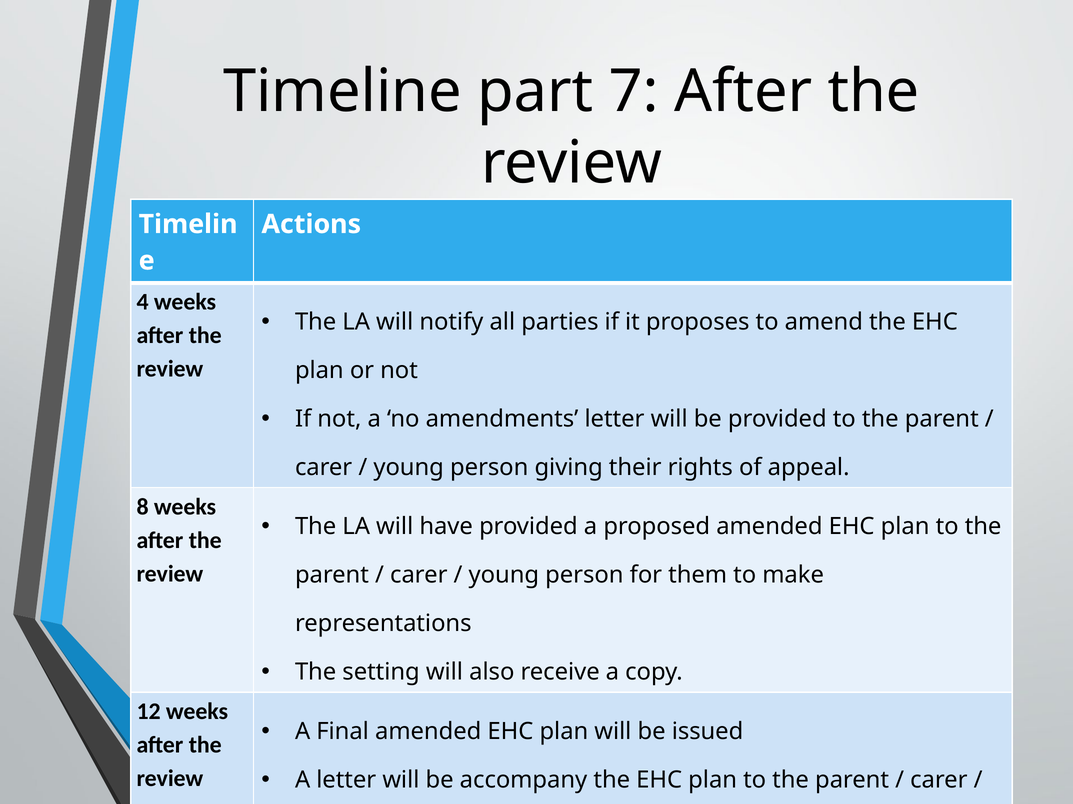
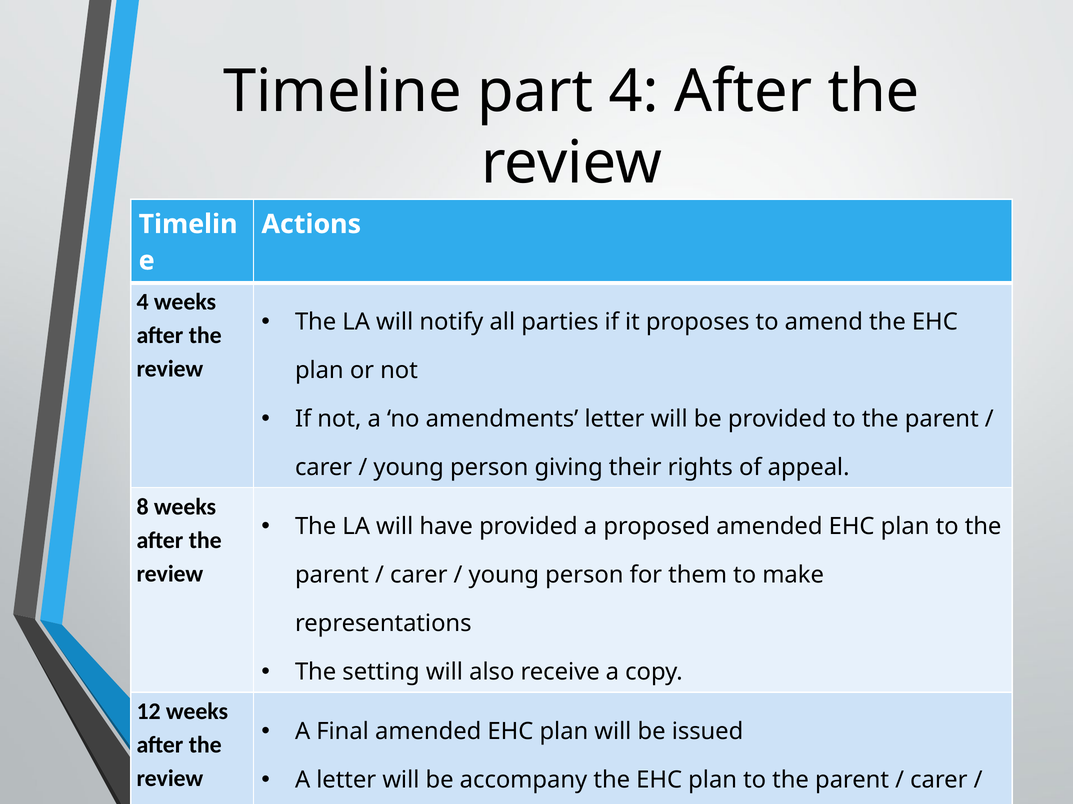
part 7: 7 -> 4
